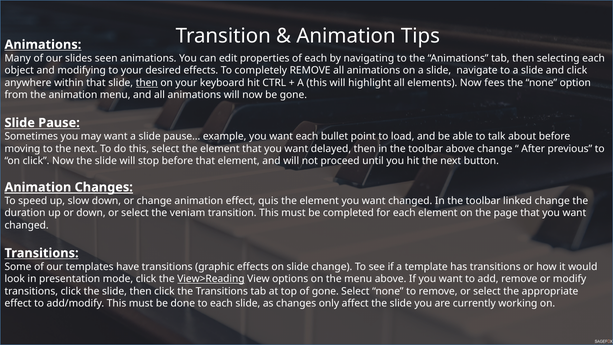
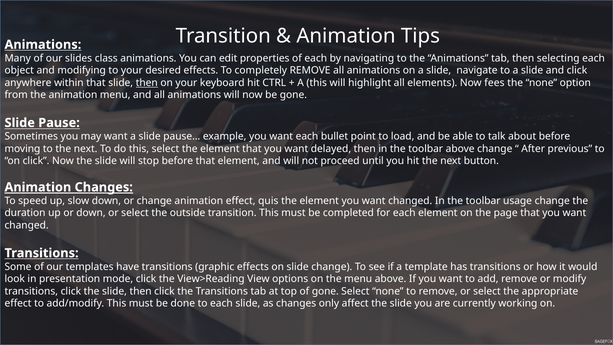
seen: seen -> class
linked: linked -> usage
veniam: veniam -> outside
View>Reading underline: present -> none
